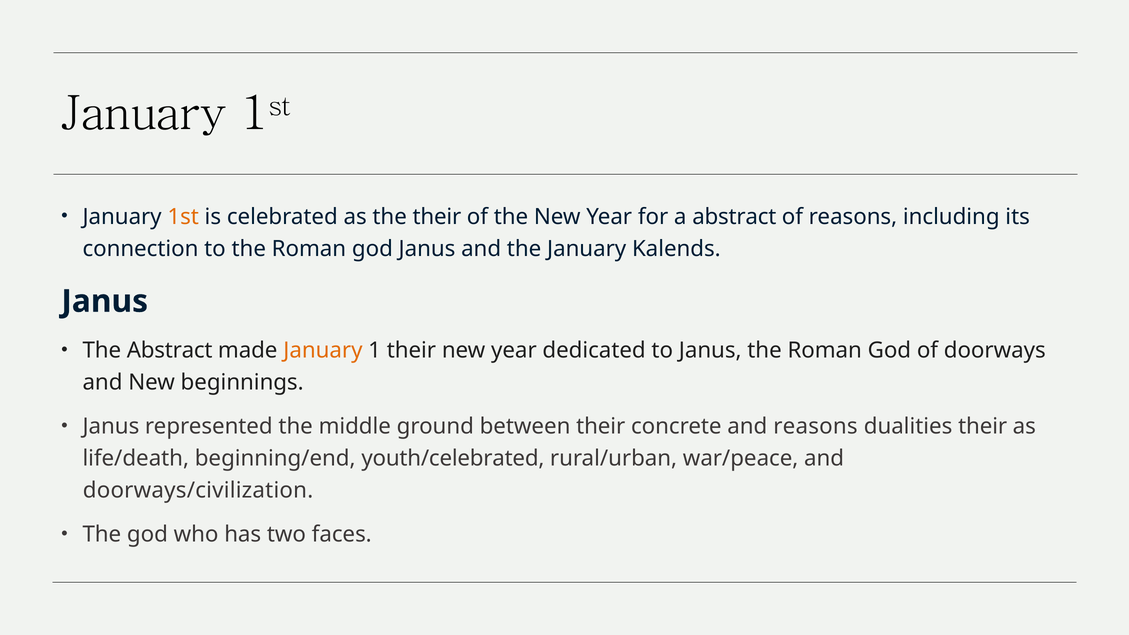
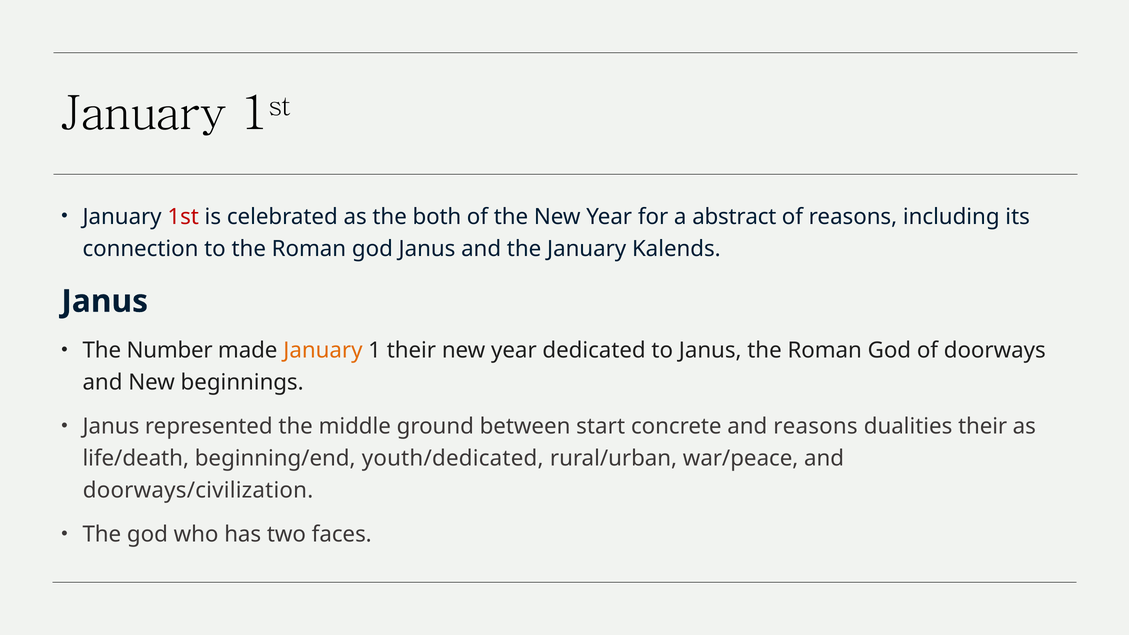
1st at (183, 217) colour: orange -> red
the their: their -> both
The Abstract: Abstract -> Number
between their: their -> start
youth/celebrated: youth/celebrated -> youth/dedicated
